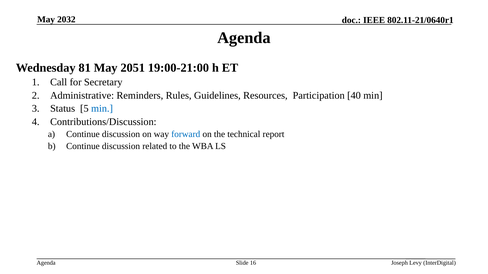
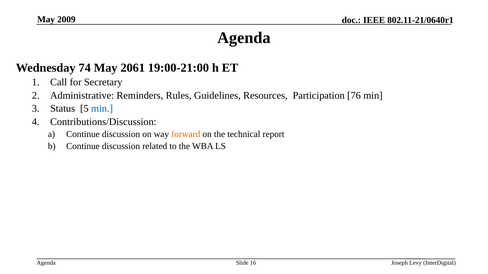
2032: 2032 -> 2009
81: 81 -> 74
2051: 2051 -> 2061
40: 40 -> 76
forward colour: blue -> orange
